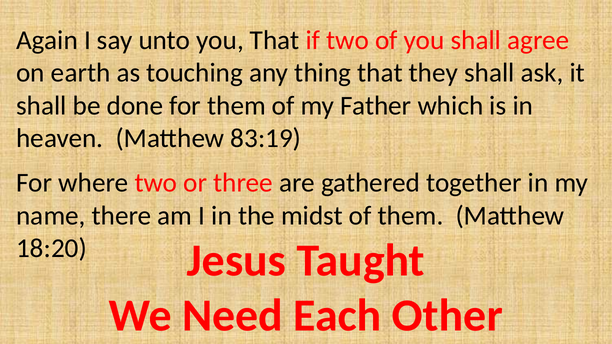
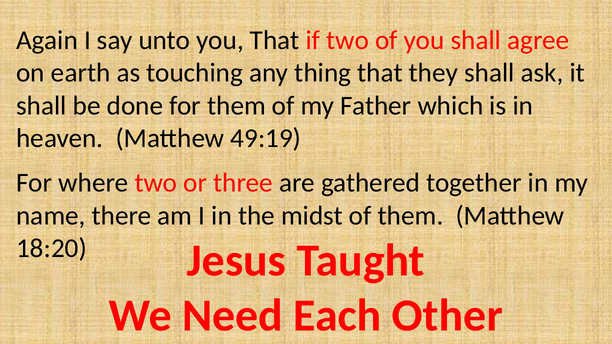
83:19: 83:19 -> 49:19
